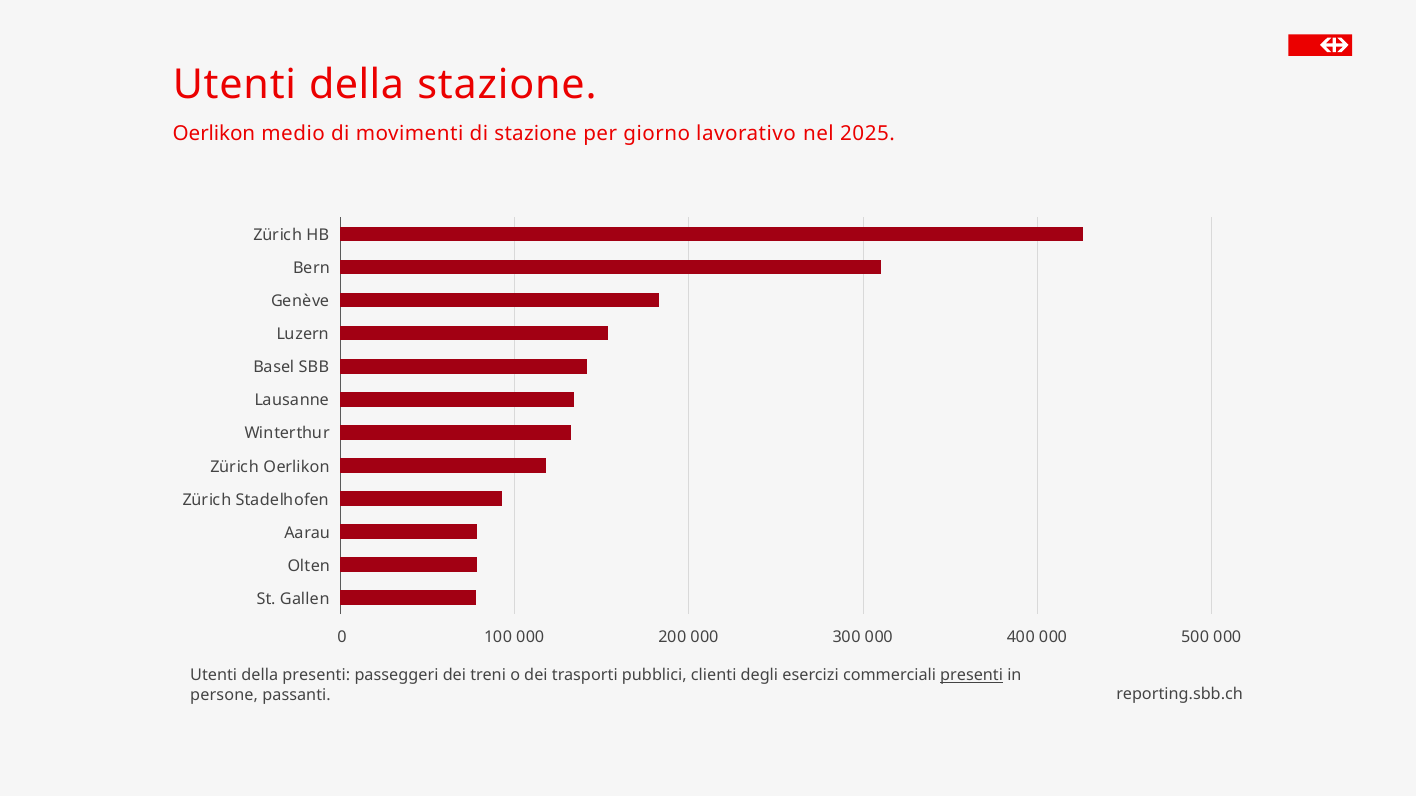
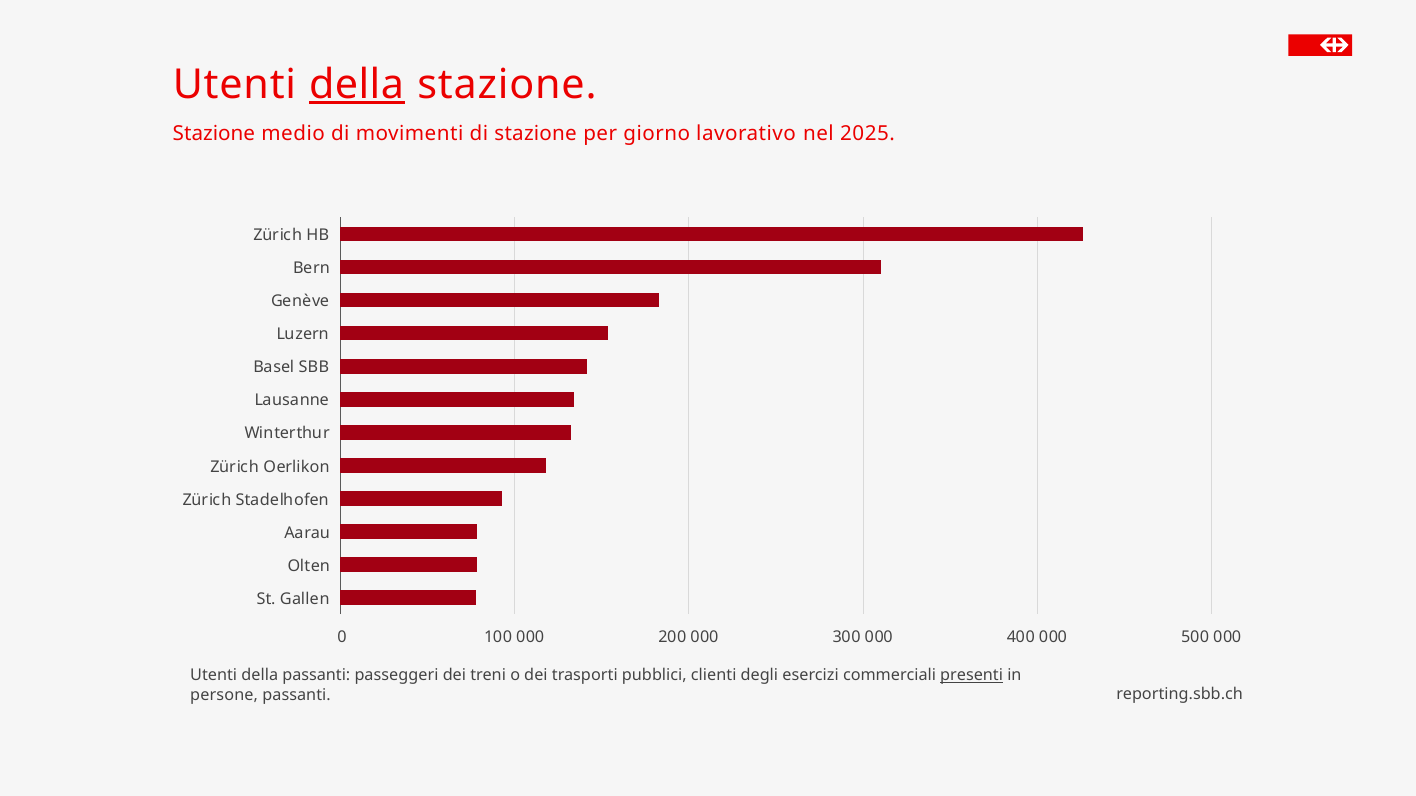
della at (357, 85) underline: none -> present
Oerlikon at (214, 134): Oerlikon -> Stazione
della presenti: presenti -> passanti
